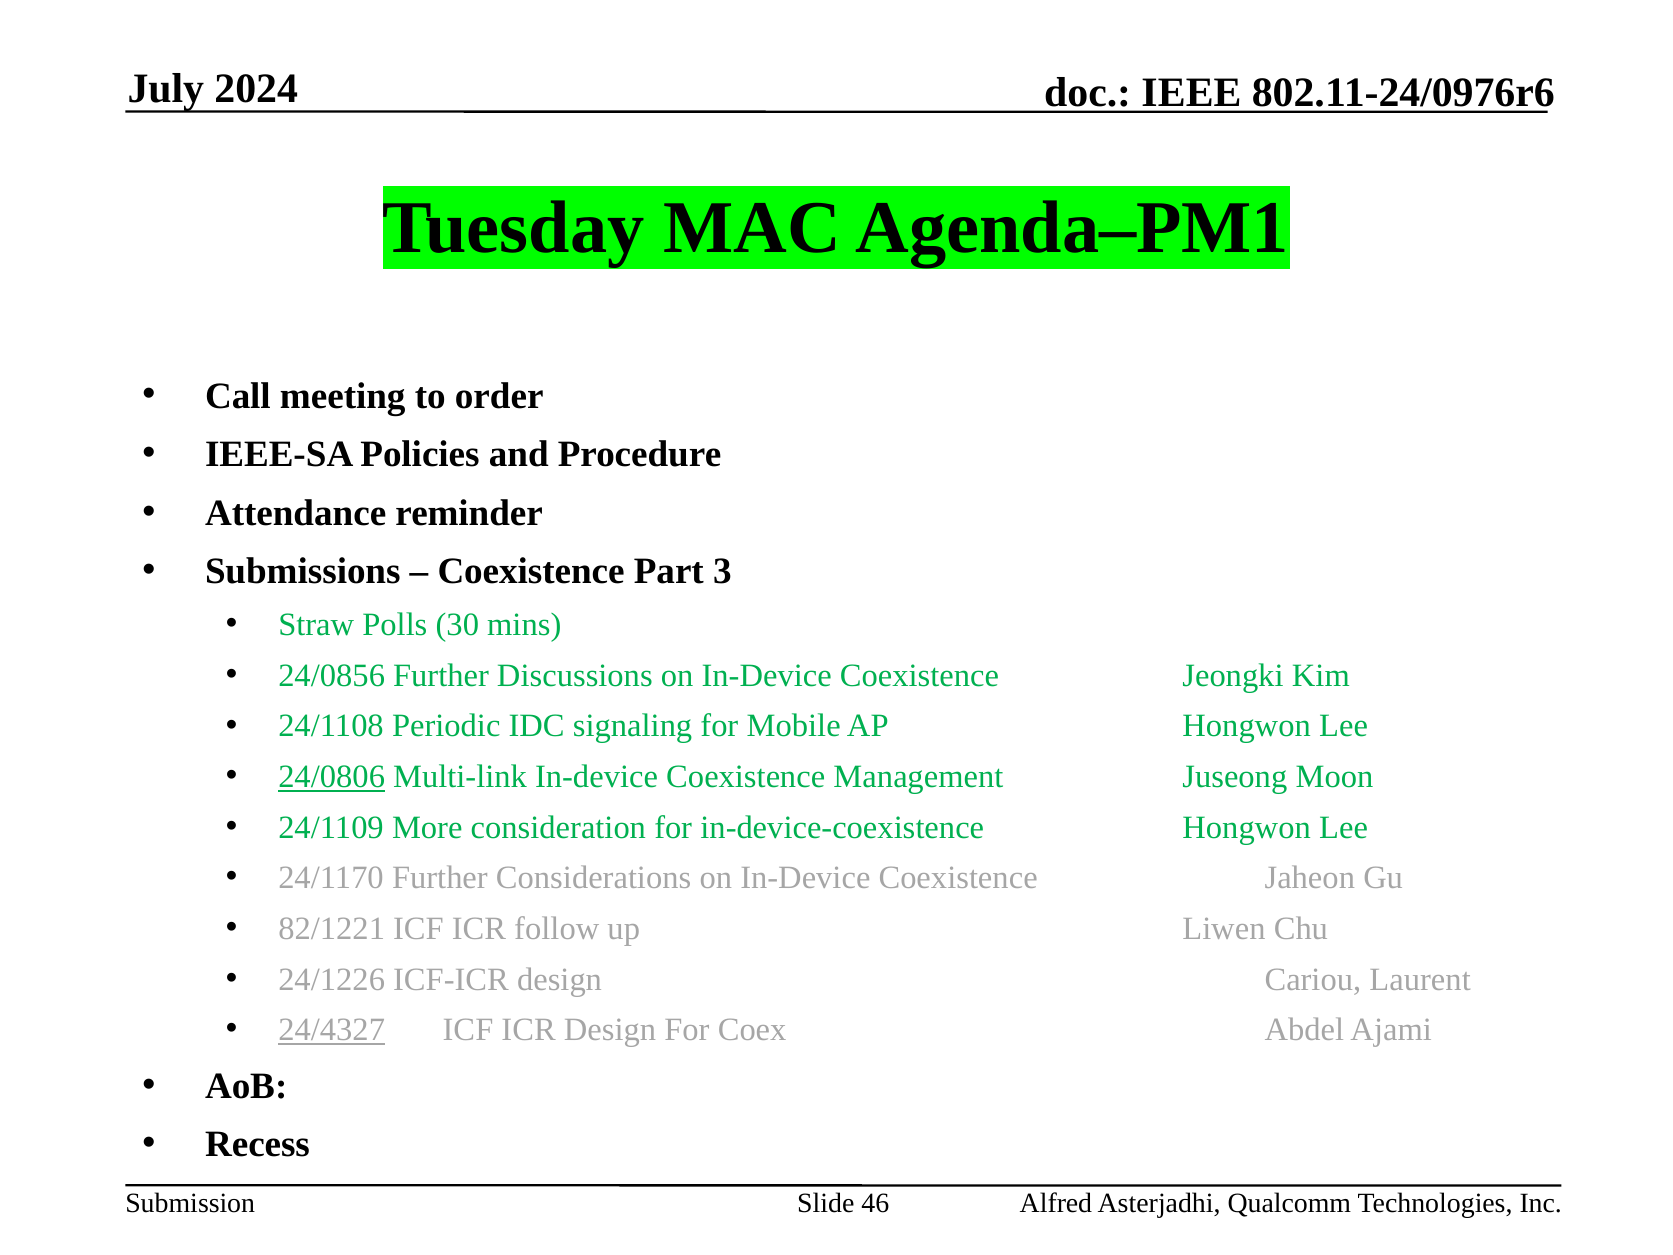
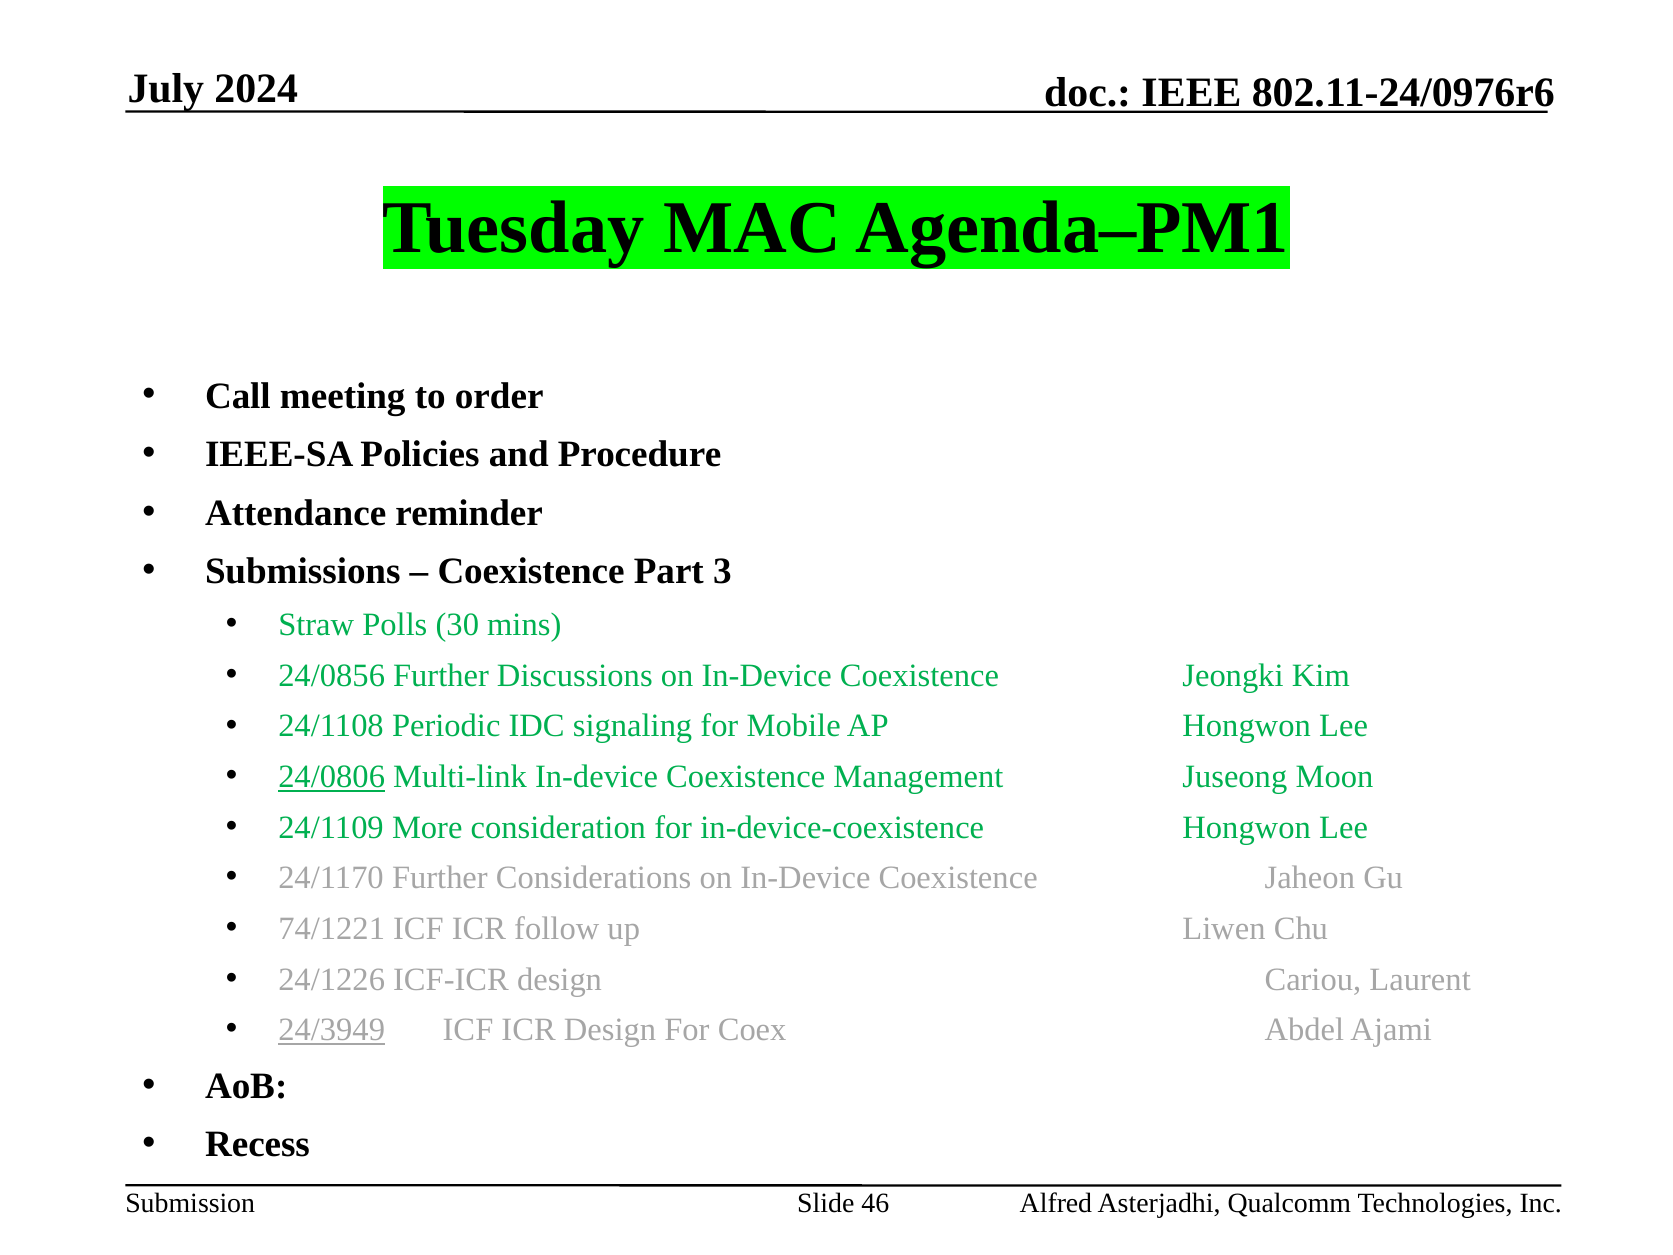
82/1221: 82/1221 -> 74/1221
24/4327: 24/4327 -> 24/3949
